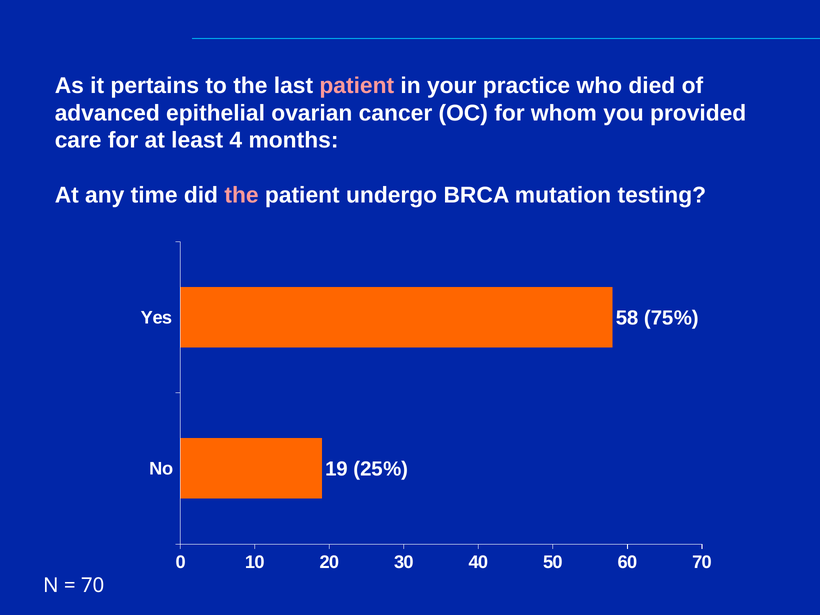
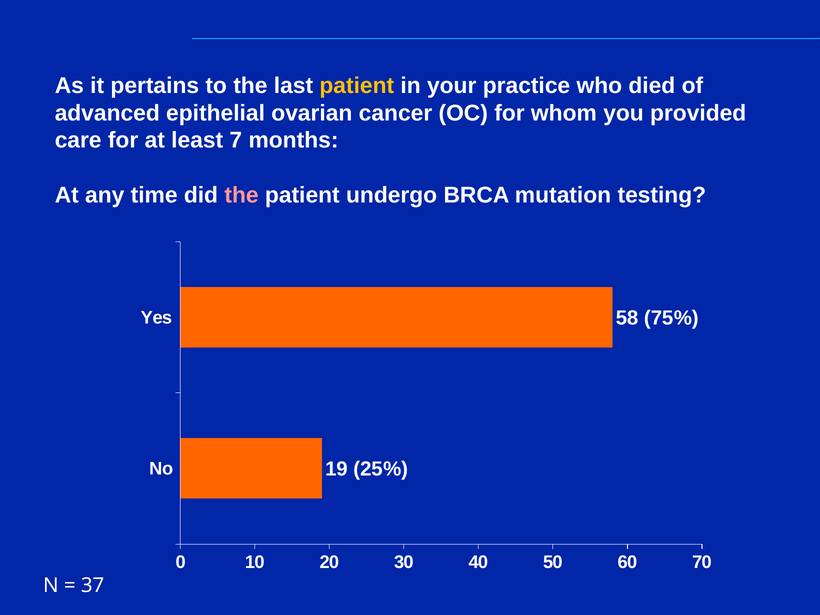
patient at (357, 86) colour: pink -> yellow
4: 4 -> 7
70 at (93, 586): 70 -> 37
